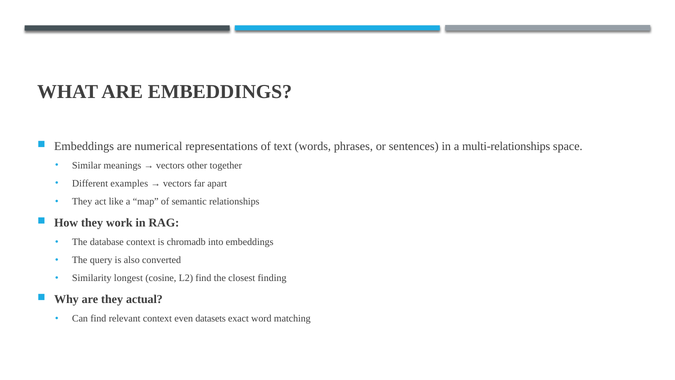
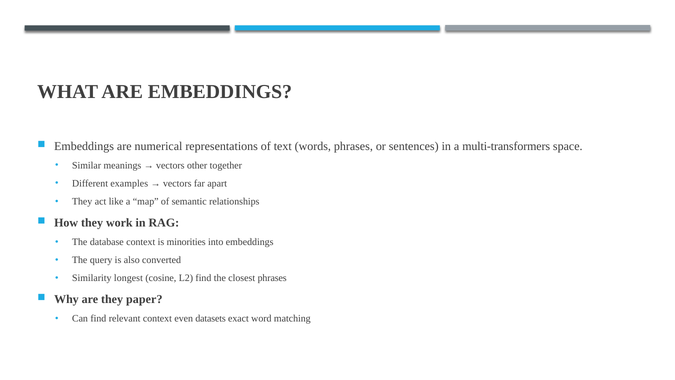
multi-relationships: multi-relationships -> multi-transformers
chromadb: chromadb -> minorities
closest finding: finding -> phrases
actual: actual -> paper
